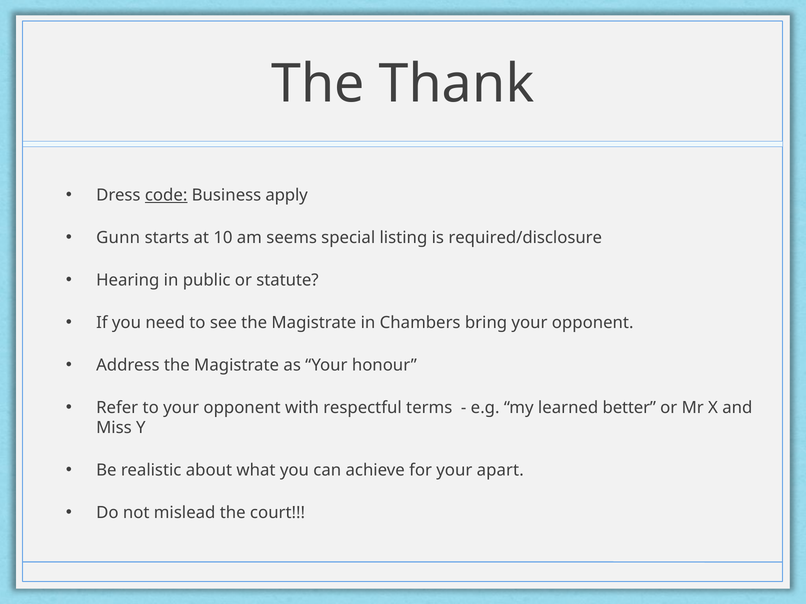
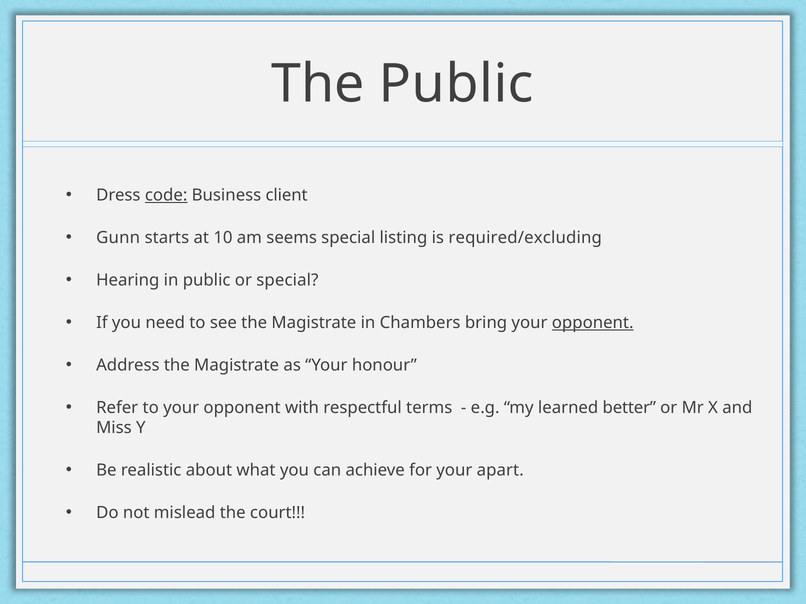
The Thank: Thank -> Public
apply: apply -> client
required/disclosure: required/disclosure -> required/excluding
or statute: statute -> special
opponent at (593, 323) underline: none -> present
